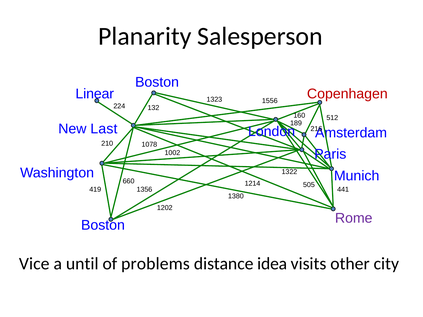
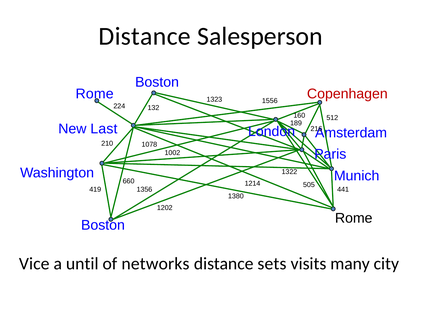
Planarity at (145, 36): Planarity -> Distance
Linear at (95, 94): Linear -> Rome
Rome at (354, 218) colour: purple -> black
problems: problems -> networks
idea: idea -> sets
other: other -> many
